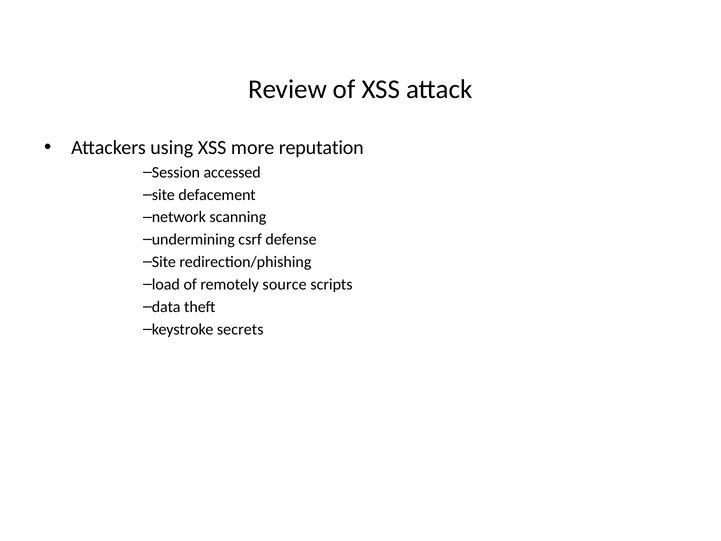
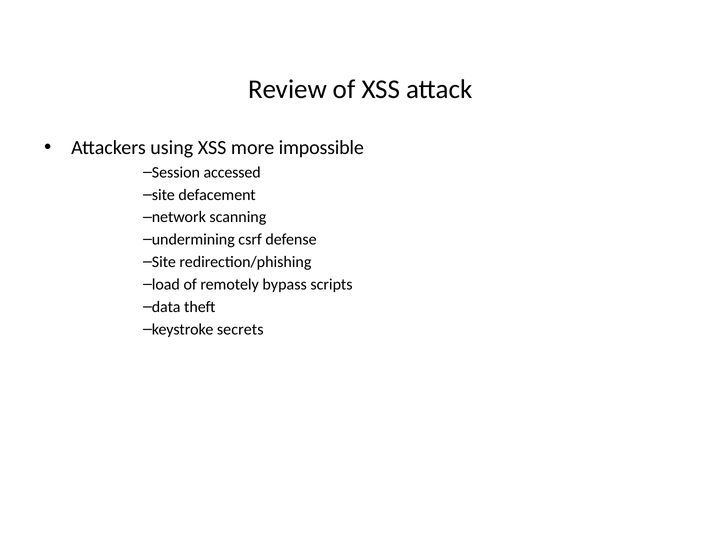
reputation: reputation -> impossible
source: source -> bypass
